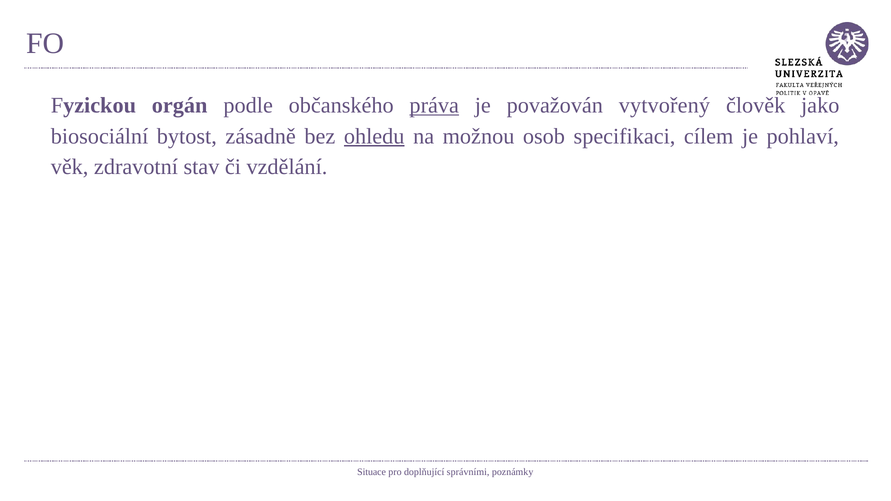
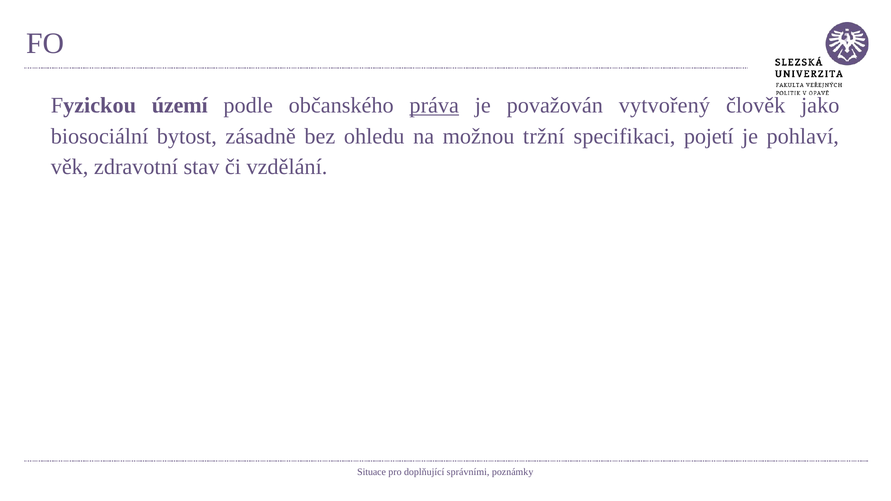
orgán: orgán -> území
ohledu underline: present -> none
osob: osob -> tržní
cílem: cílem -> pojetí
